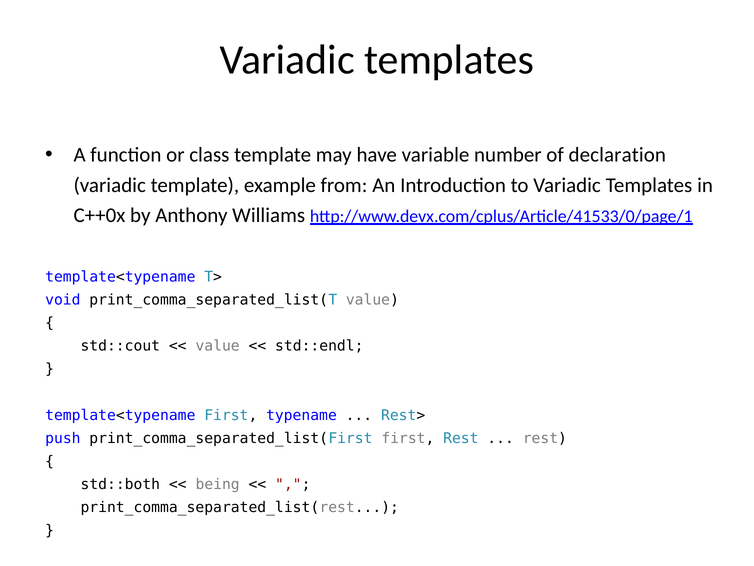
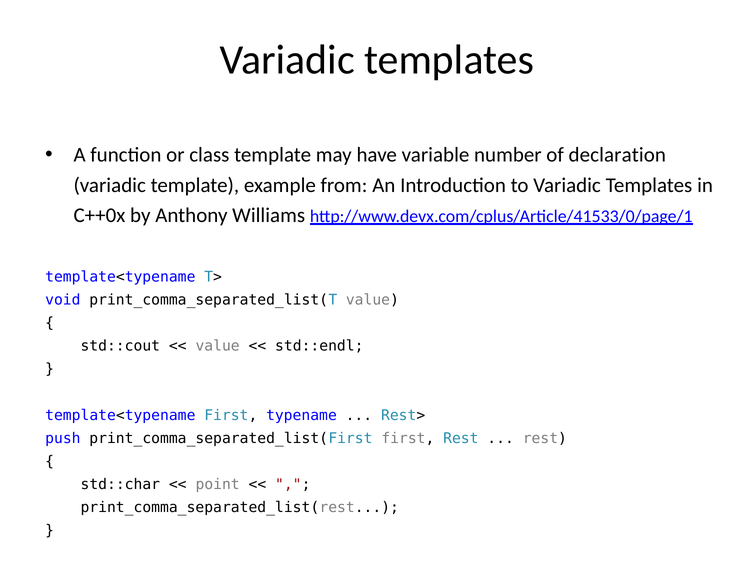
std::both: std::both -> std::char
being: being -> point
